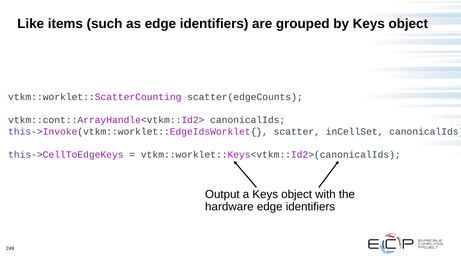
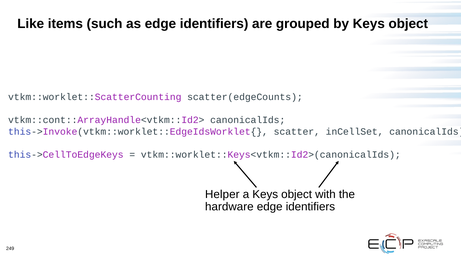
Output: Output -> Helper
